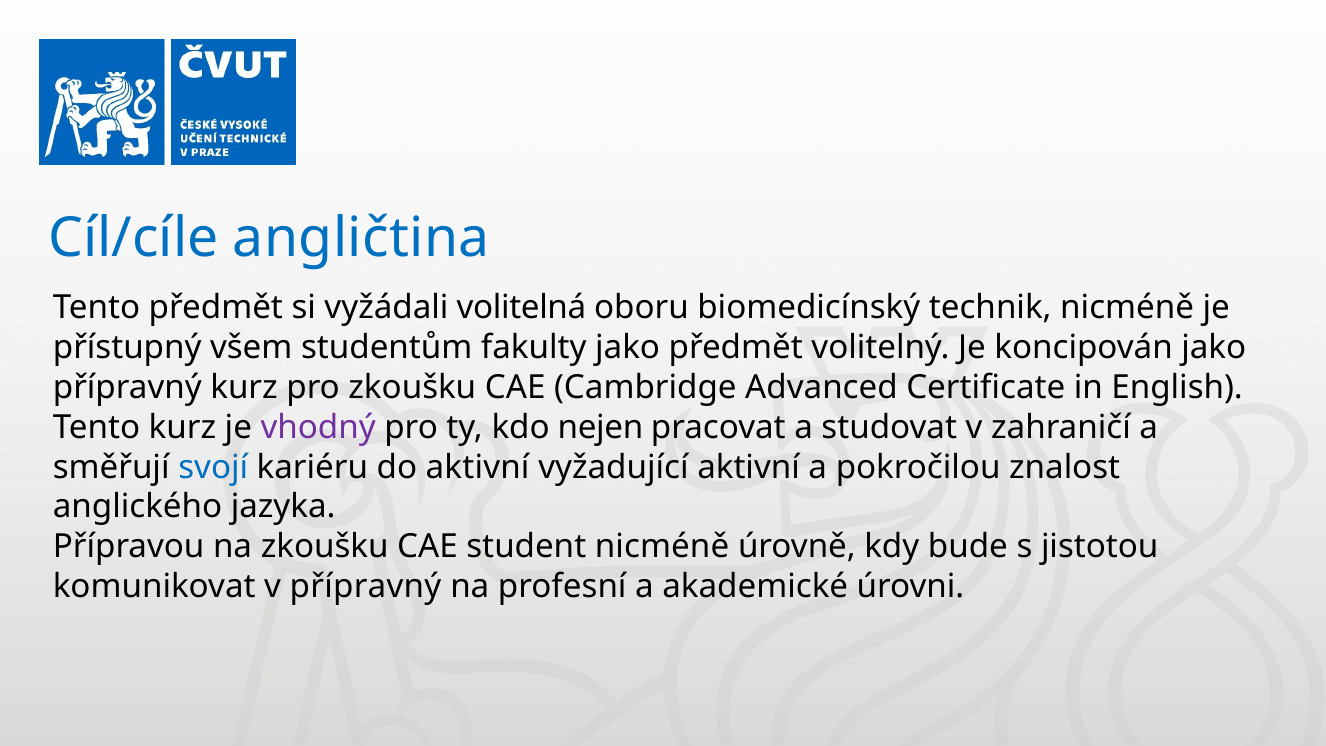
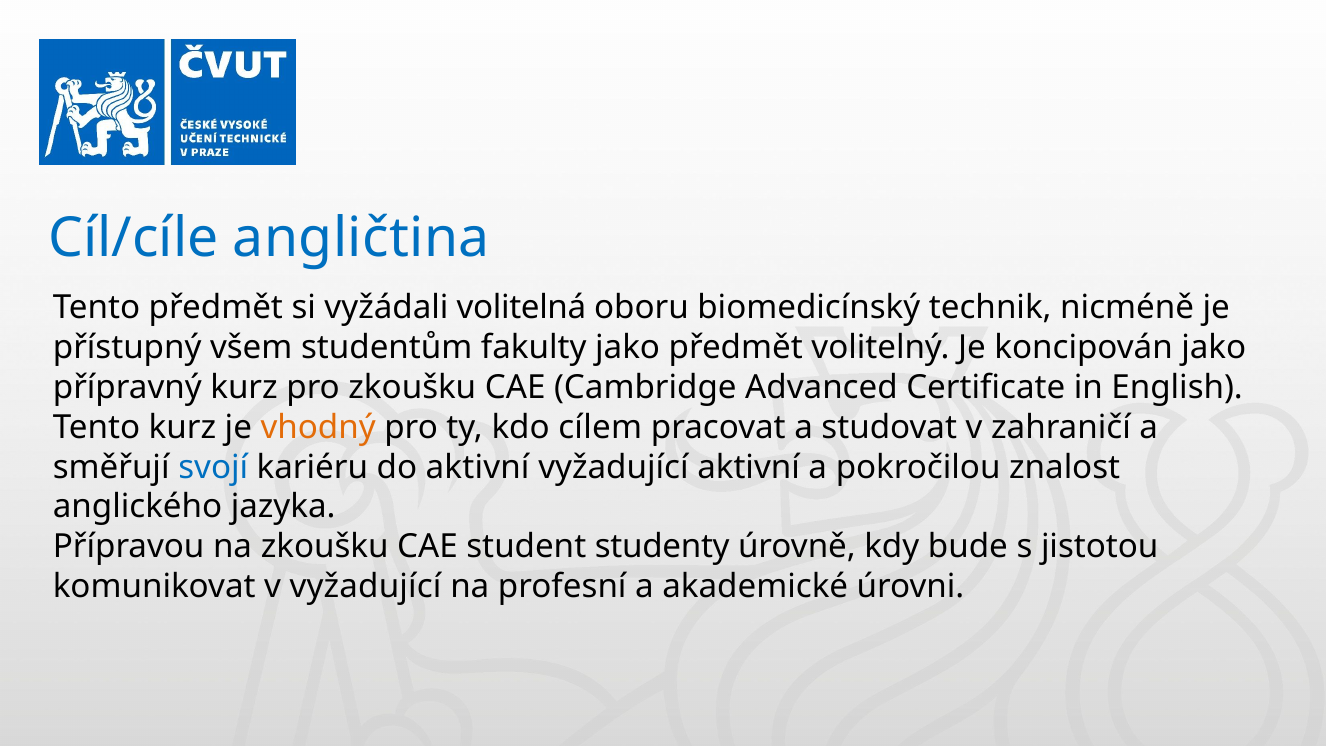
vhodný colour: purple -> orange
nejen: nejen -> cílem
student nicméně: nicméně -> studenty
v přípravný: přípravný -> vyžadující
